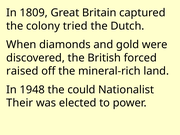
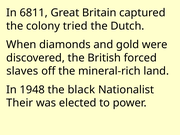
1809: 1809 -> 6811
raised: raised -> slaves
could: could -> black
